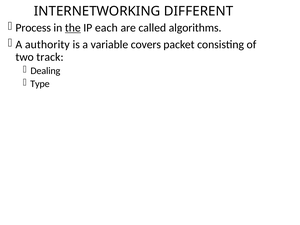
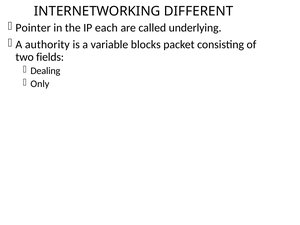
Process: Process -> Pointer
the underline: present -> none
algorithms: algorithms -> underlying
covers: covers -> blocks
track: track -> fields
Type: Type -> Only
